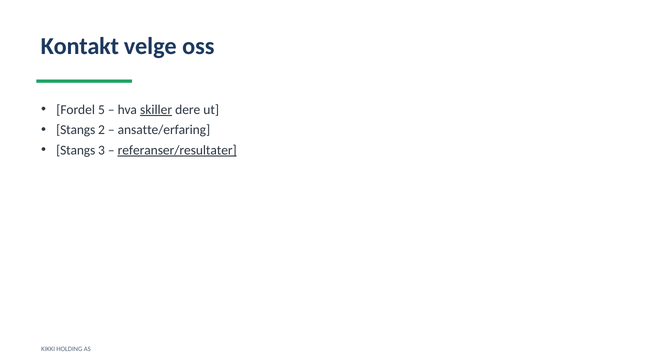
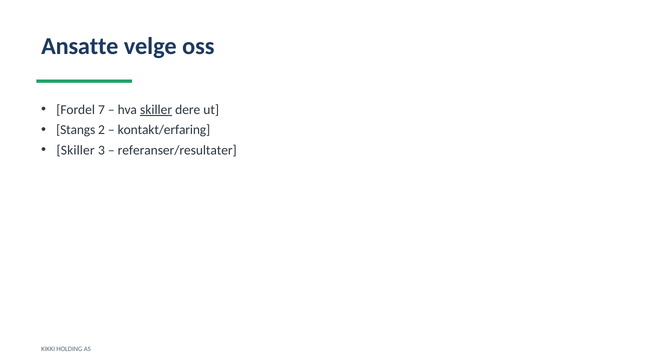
Kontakt: Kontakt -> Ansatte
5: 5 -> 7
ansatte/erfaring: ansatte/erfaring -> kontakt/erfaring
Stangs at (76, 150): Stangs -> Skiller
referanser/resultater underline: present -> none
